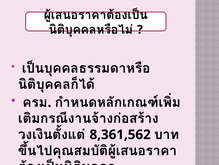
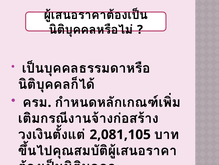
8,361,562: 8,361,562 -> 2,081,105
